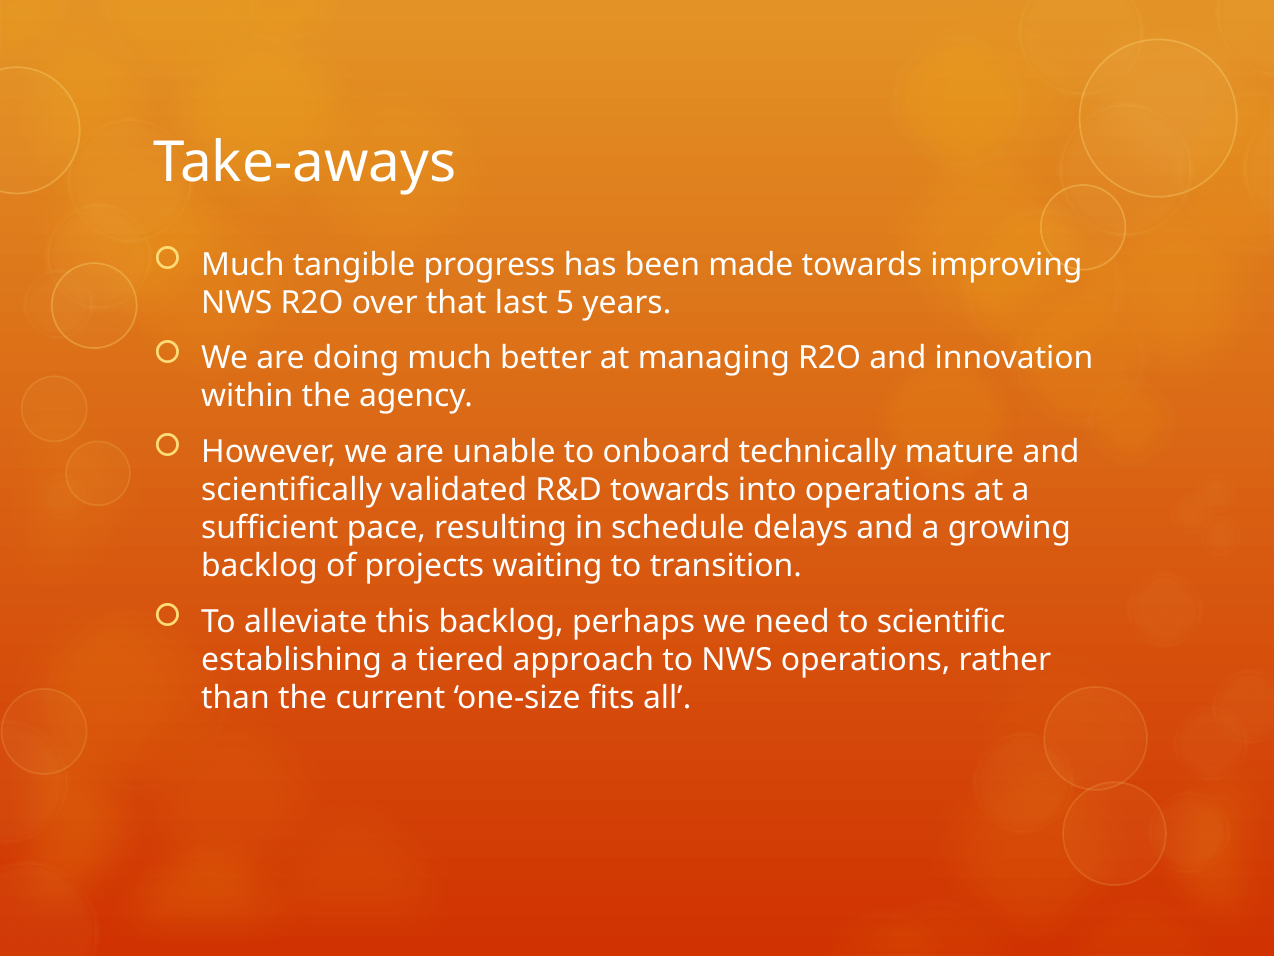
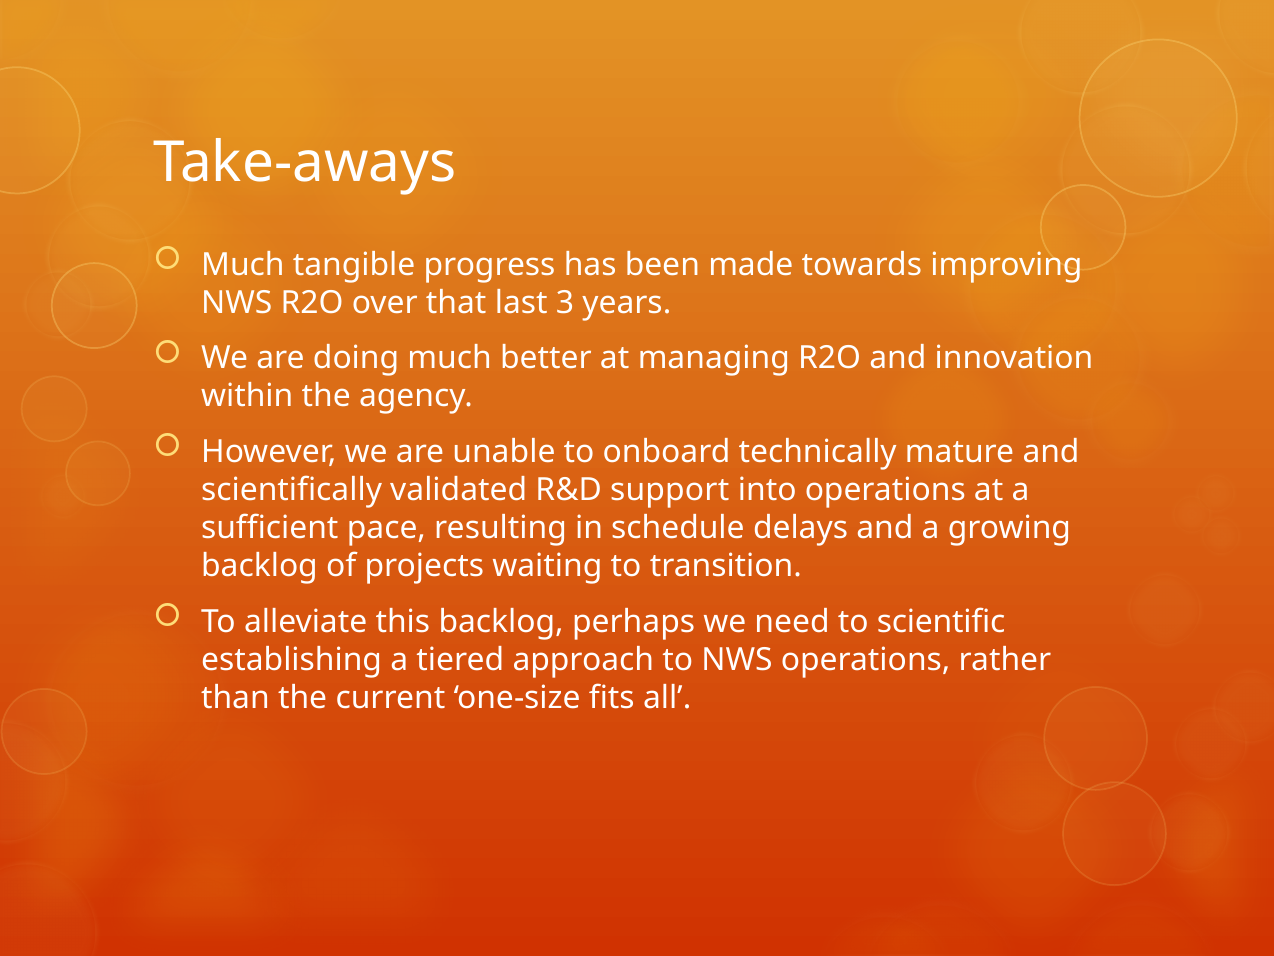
5: 5 -> 3
R&D towards: towards -> support
